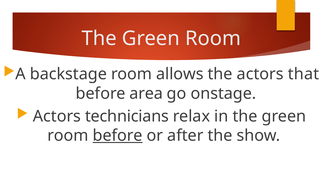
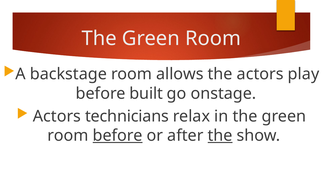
that: that -> play
area: area -> built
the at (220, 135) underline: none -> present
